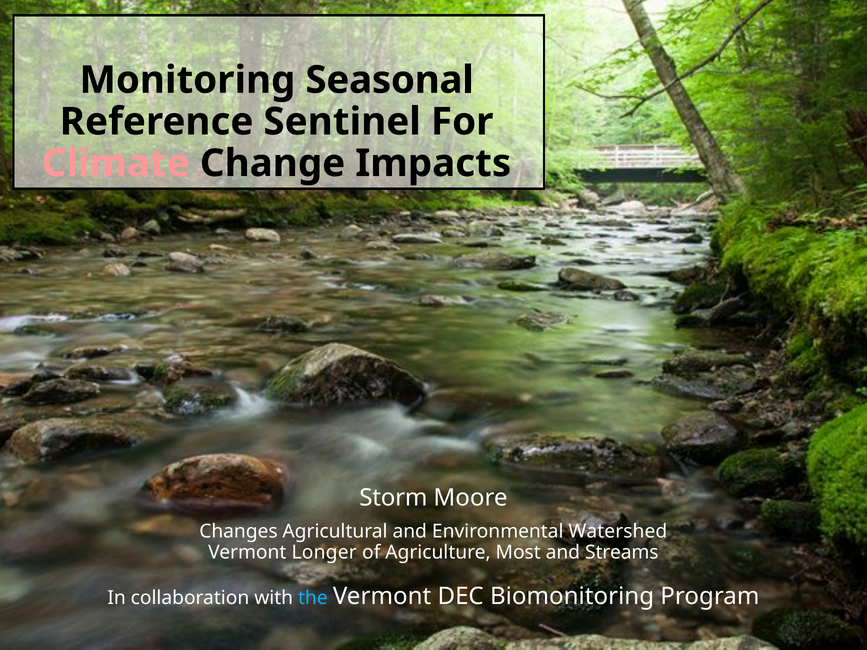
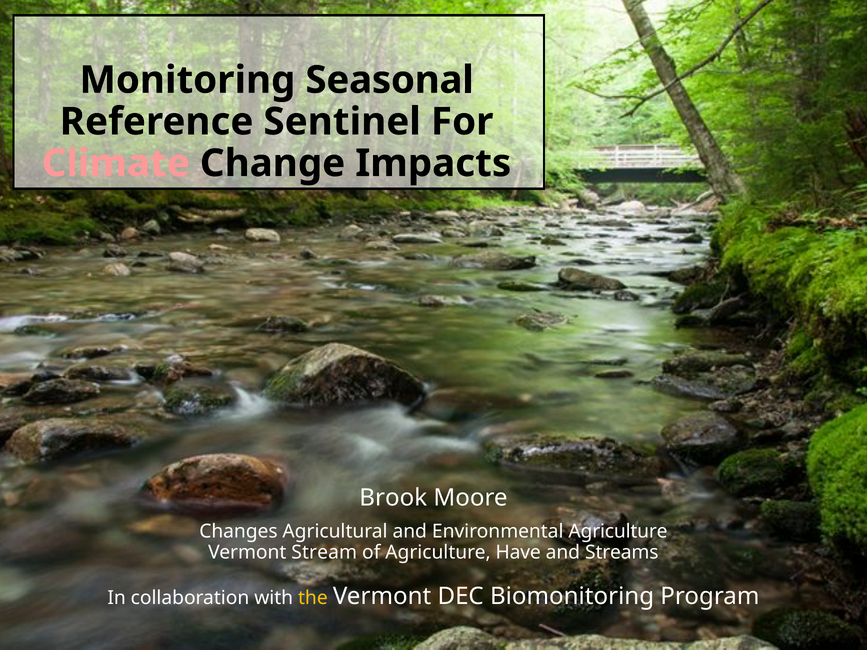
Storm: Storm -> Brook
Environmental Watershed: Watershed -> Agriculture
Longer: Longer -> Stream
Most: Most -> Have
the colour: light blue -> yellow
